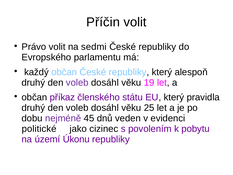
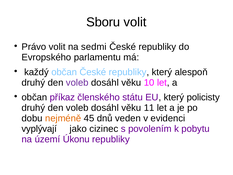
Příčin: Příčin -> Sboru
19: 19 -> 10
pravidla: pravidla -> policisty
25: 25 -> 11
nejméně colour: purple -> orange
politické: politické -> vyplývají
